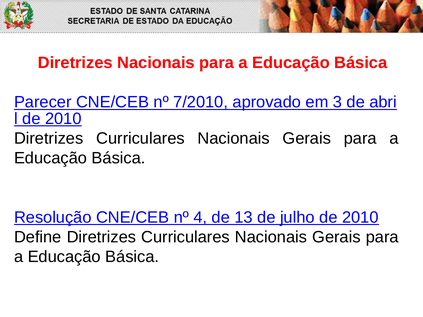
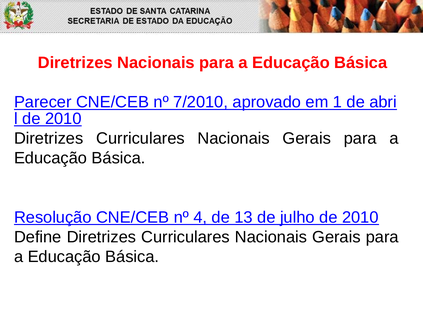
3: 3 -> 1
